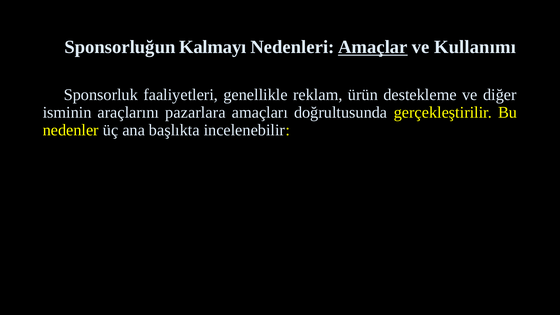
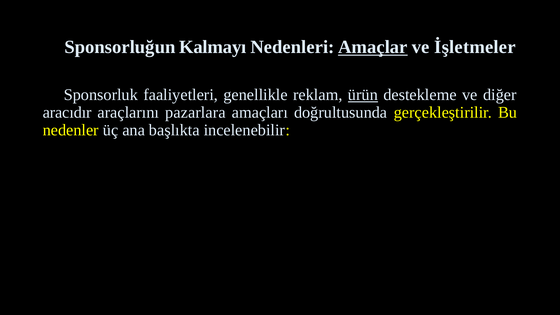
Kullanımı: Kullanımı -> İşletmeler
ürün underline: none -> present
isminin: isminin -> aracıdır
